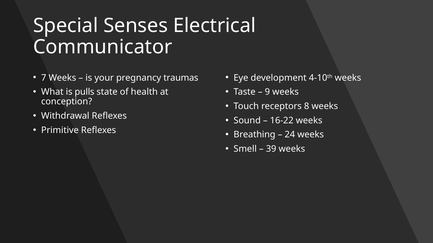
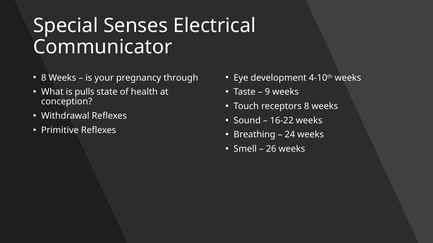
7 at (44, 78): 7 -> 8
traumas: traumas -> through
39: 39 -> 26
